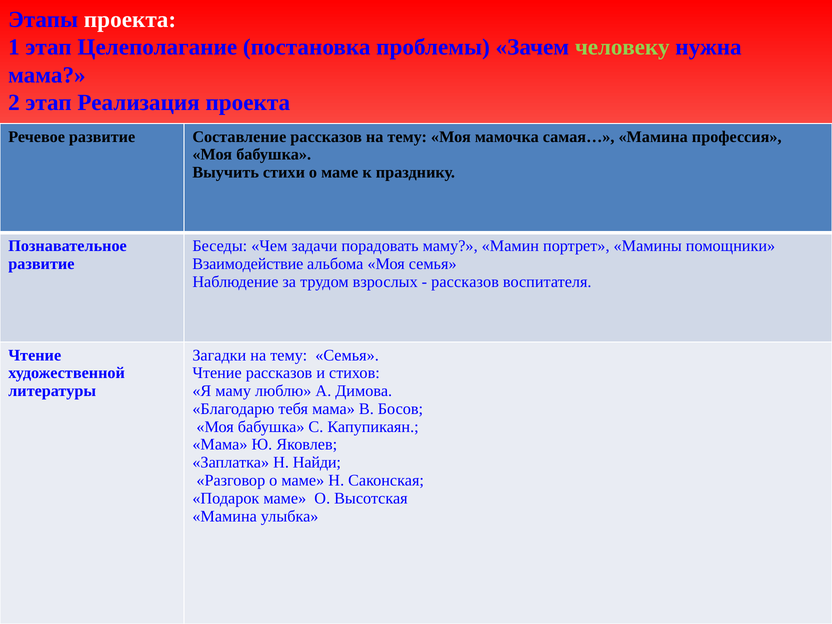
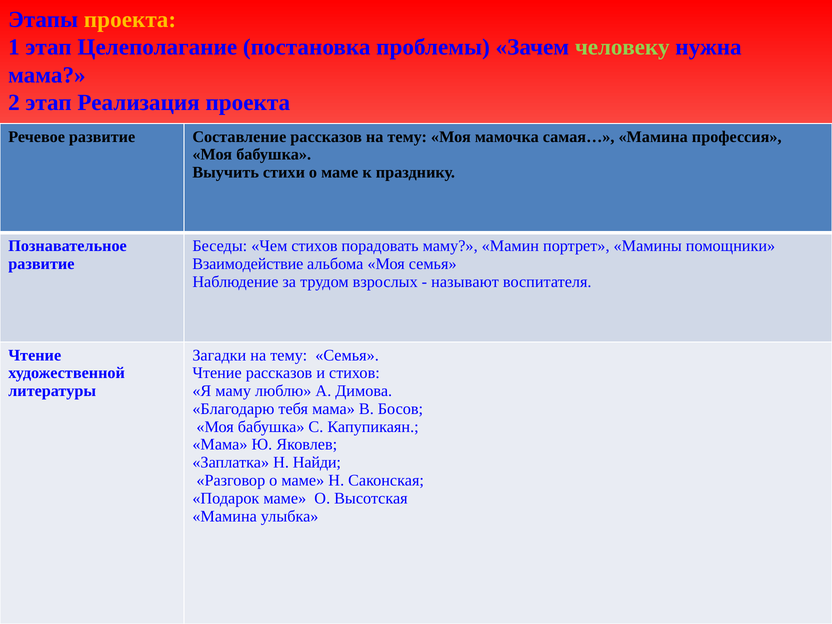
проекта at (130, 20) colour: white -> yellow
Чем задачи: задачи -> стихов
рассказов at (465, 282): рассказов -> называют
